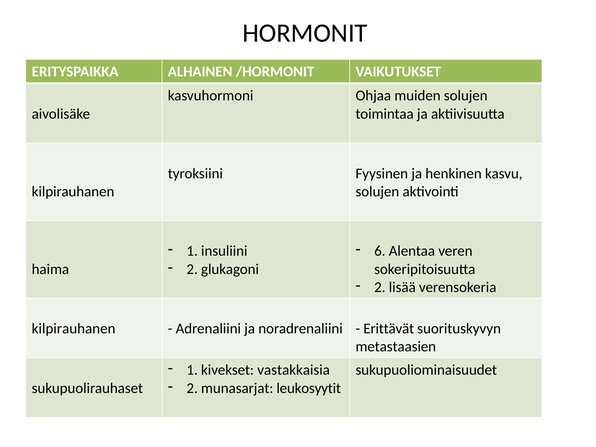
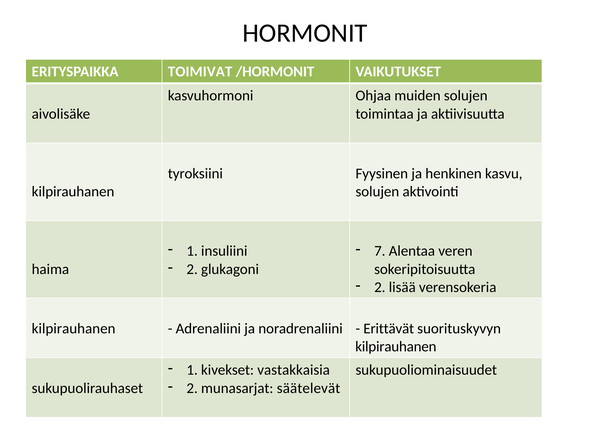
ALHAINEN: ALHAINEN -> TOIMIVAT
6: 6 -> 7
metastaasien at (396, 347): metastaasien -> kilpirauhanen
leukosyytit: leukosyytit -> säätelevät
